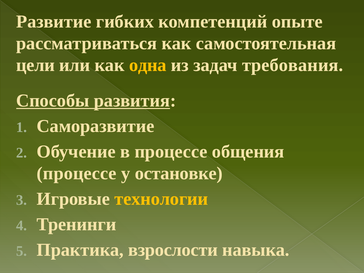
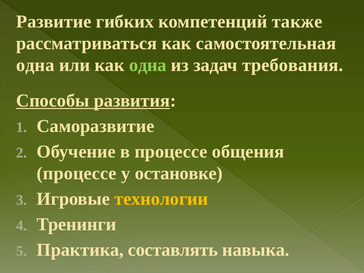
опыте: опыте -> также
цели at (35, 65): цели -> одна
одна at (148, 65) colour: yellow -> light green
взрослости: взрослости -> составлять
